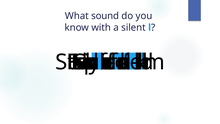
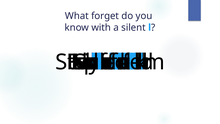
sound: sound -> forget
